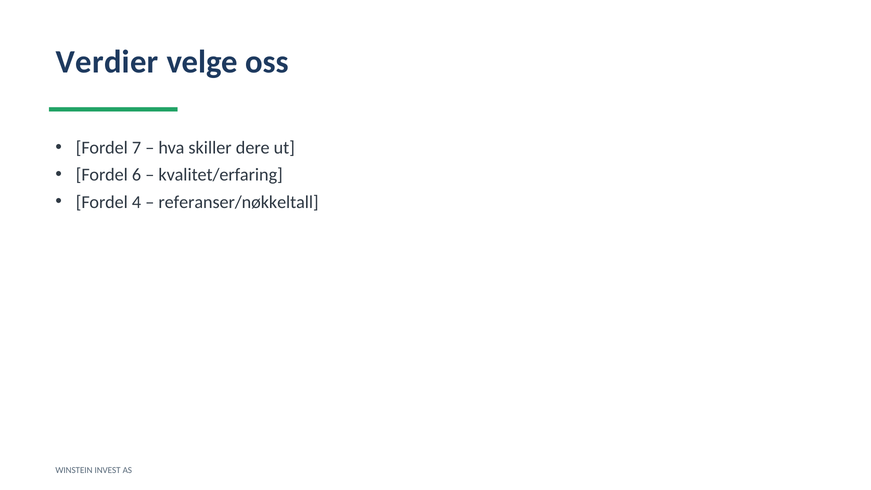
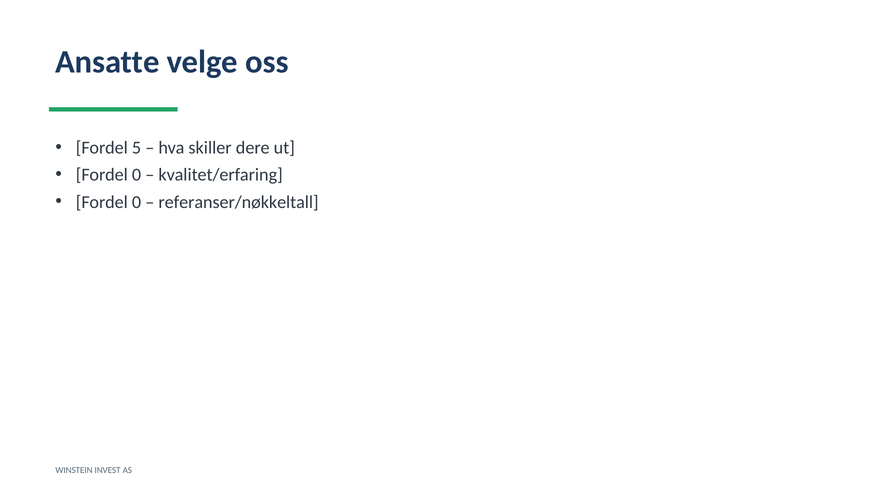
Verdier: Verdier -> Ansatte
7: 7 -> 5
6 at (137, 175): 6 -> 0
4 at (137, 202): 4 -> 0
